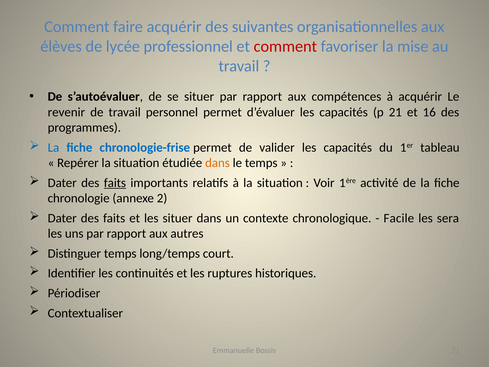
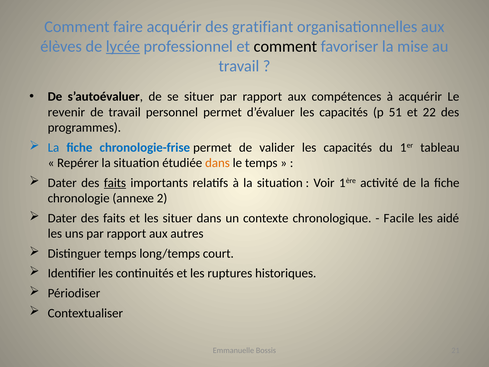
suivantes: suivantes -> gratifiant
lycée underline: none -> present
comment at (285, 46) colour: red -> black
p 21: 21 -> 51
16: 16 -> 22
sera: sera -> aidé
